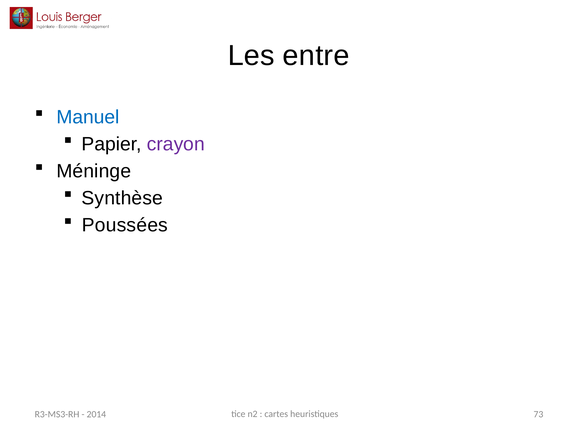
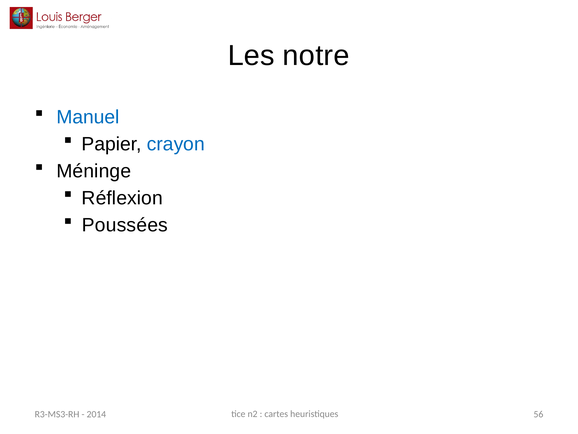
entre: entre -> notre
crayon colour: purple -> blue
Synthèse: Synthèse -> Réflexion
73: 73 -> 56
